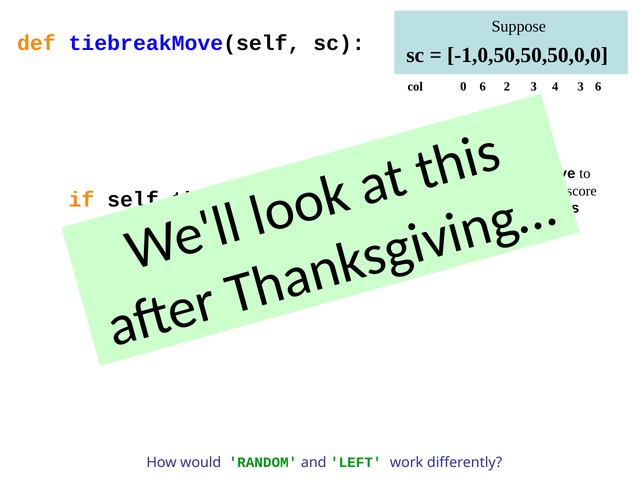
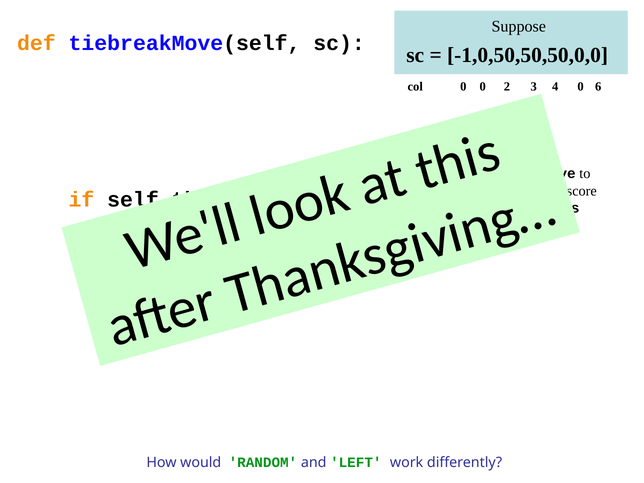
0 6: 6 -> 0
4 3: 3 -> 0
